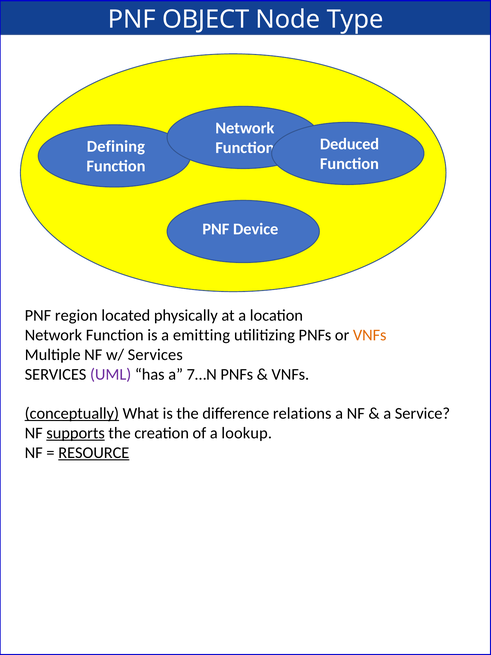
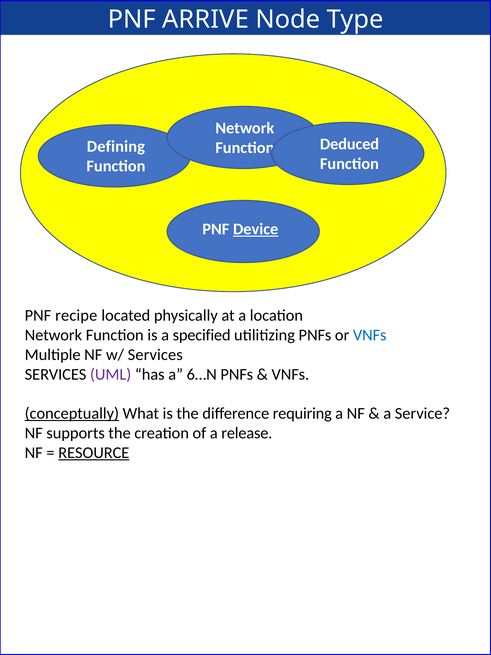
OBJECT: OBJECT -> ARRIVE
Device underline: none -> present
region: region -> recipe
emitting: emitting -> specified
VNFs at (370, 335) colour: orange -> blue
7…N: 7…N -> 6…N
relations: relations -> requiring
supports underline: present -> none
lookup: lookup -> release
